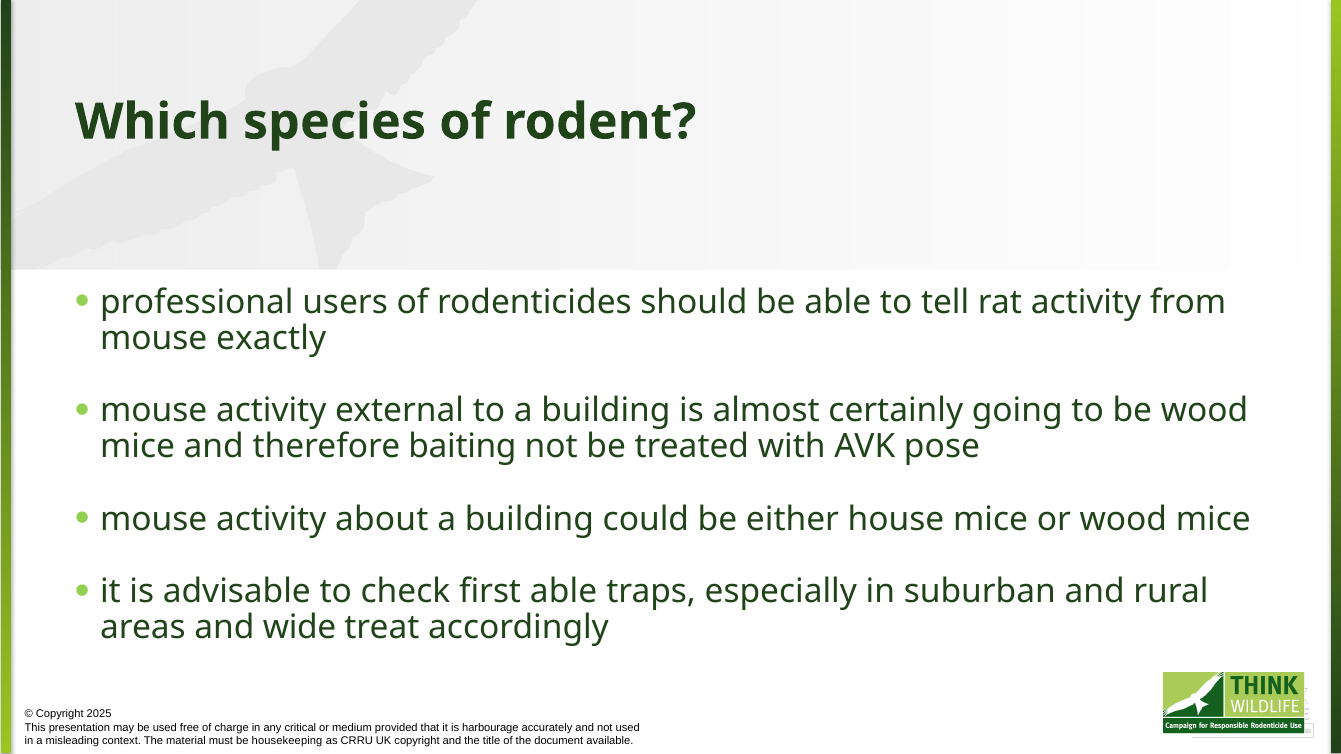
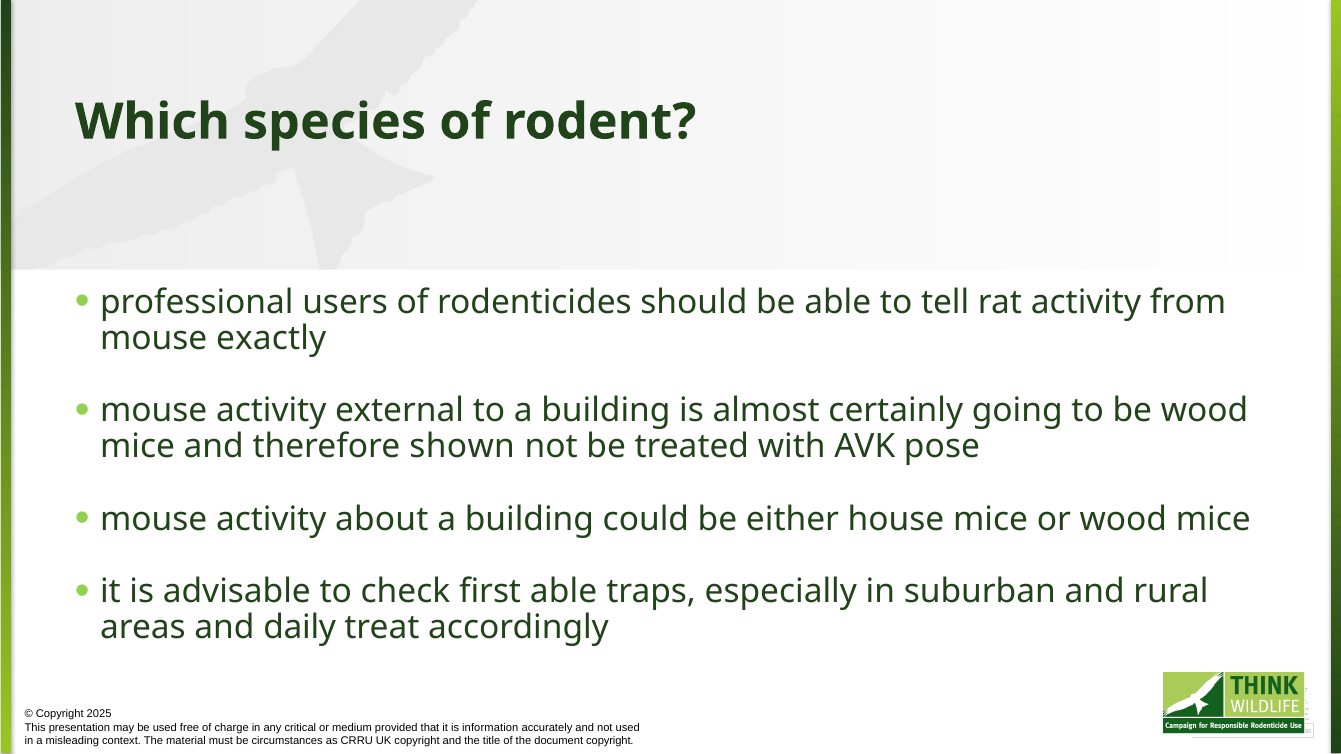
baiting: baiting -> shown
wide: wide -> daily
harbourage: harbourage -> information
housekeeping: housekeeping -> circumstances
document available: available -> copyright
